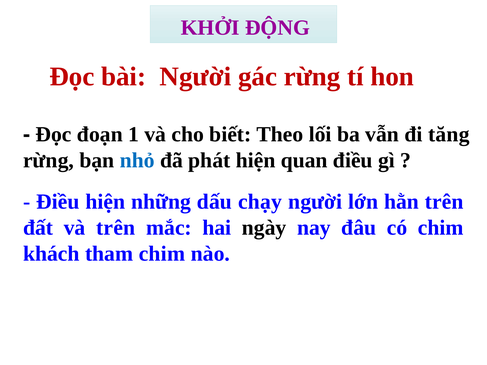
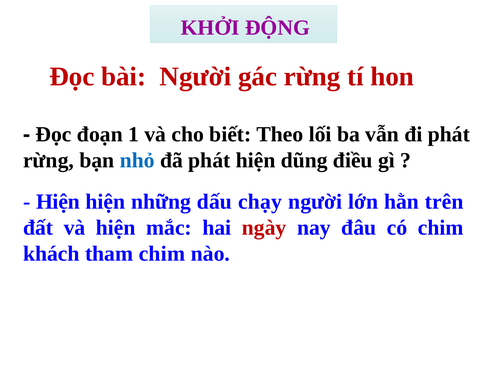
đi tăng: tăng -> phát
quan: quan -> dũng
Điều at (58, 202): Điều -> Hiện
và trên: trên -> hiện
ngày colour: black -> red
